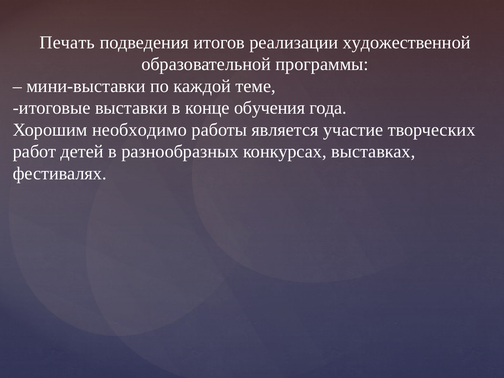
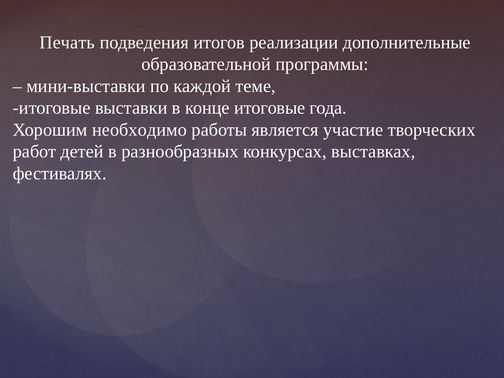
художественной: художественной -> дополнительные
конце обучения: обучения -> итоговые
